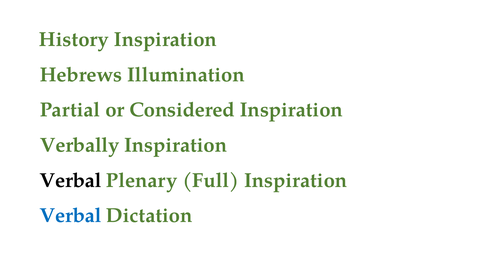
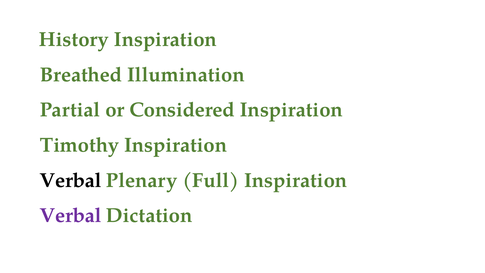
Hebrews: Hebrews -> Breathed
Verbally: Verbally -> Timothy
Verbal at (71, 215) colour: blue -> purple
